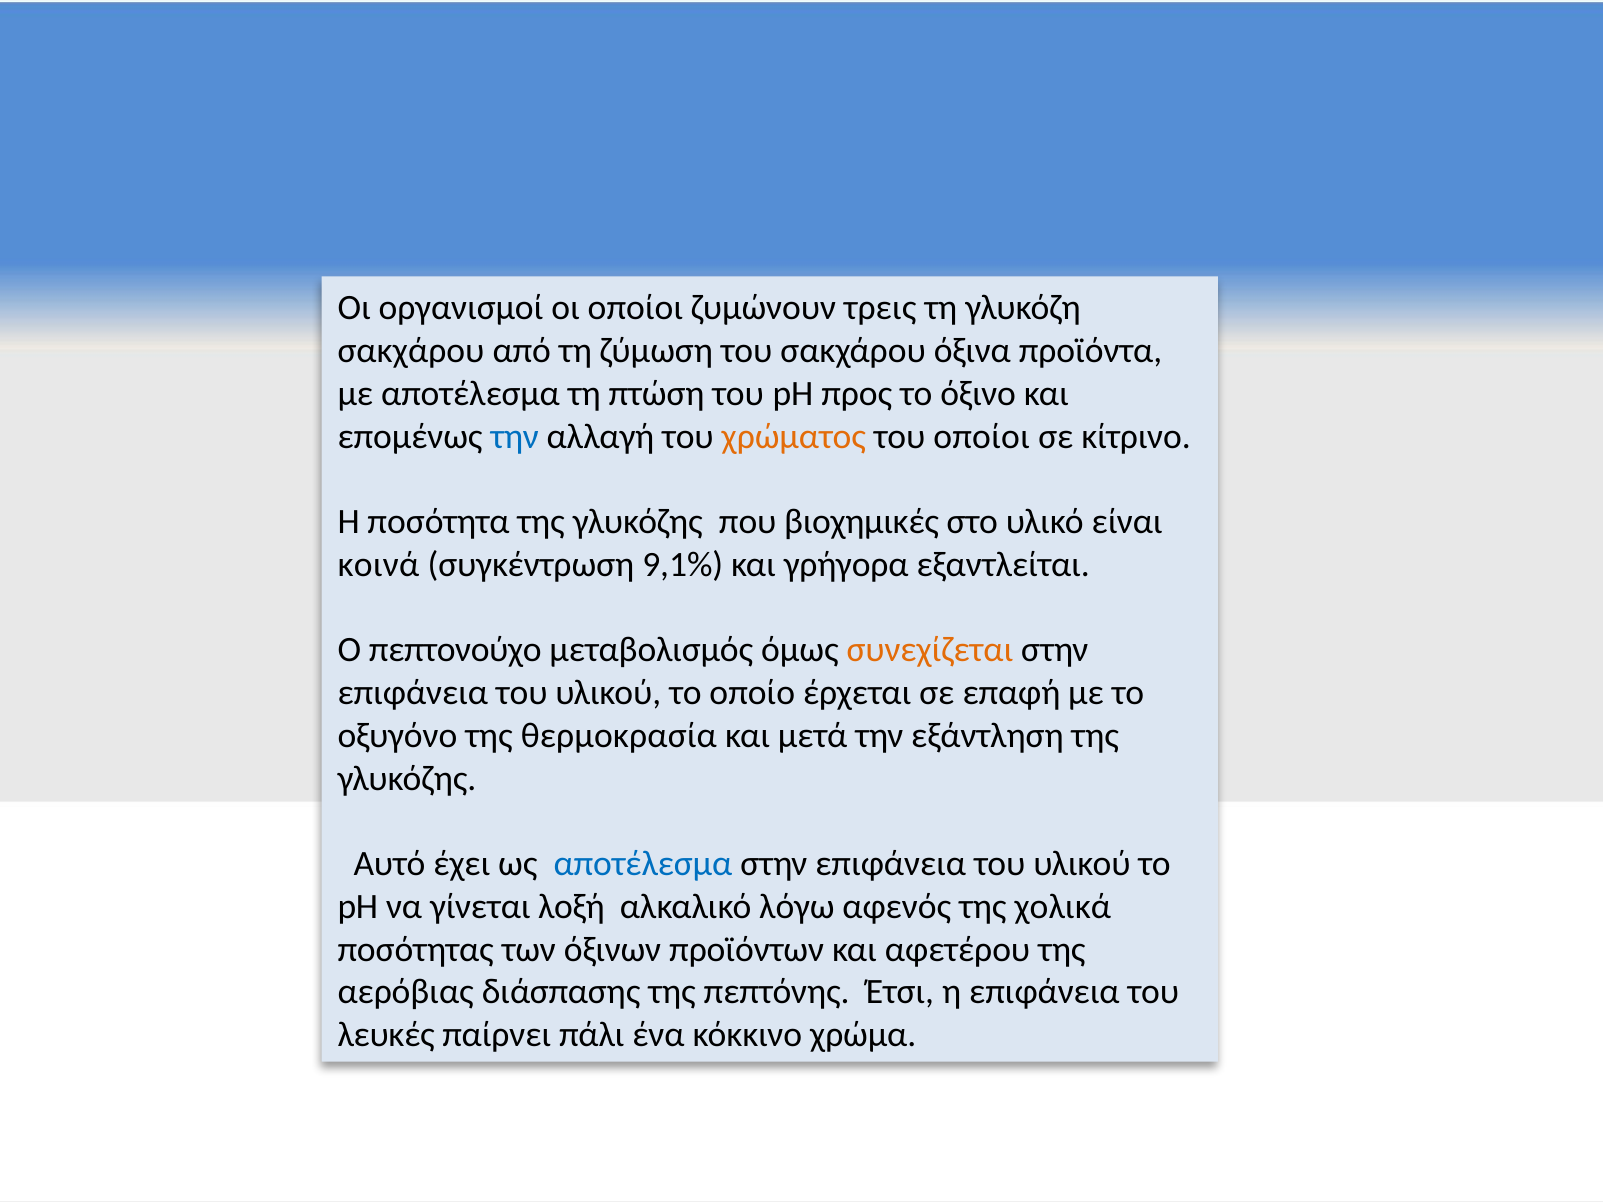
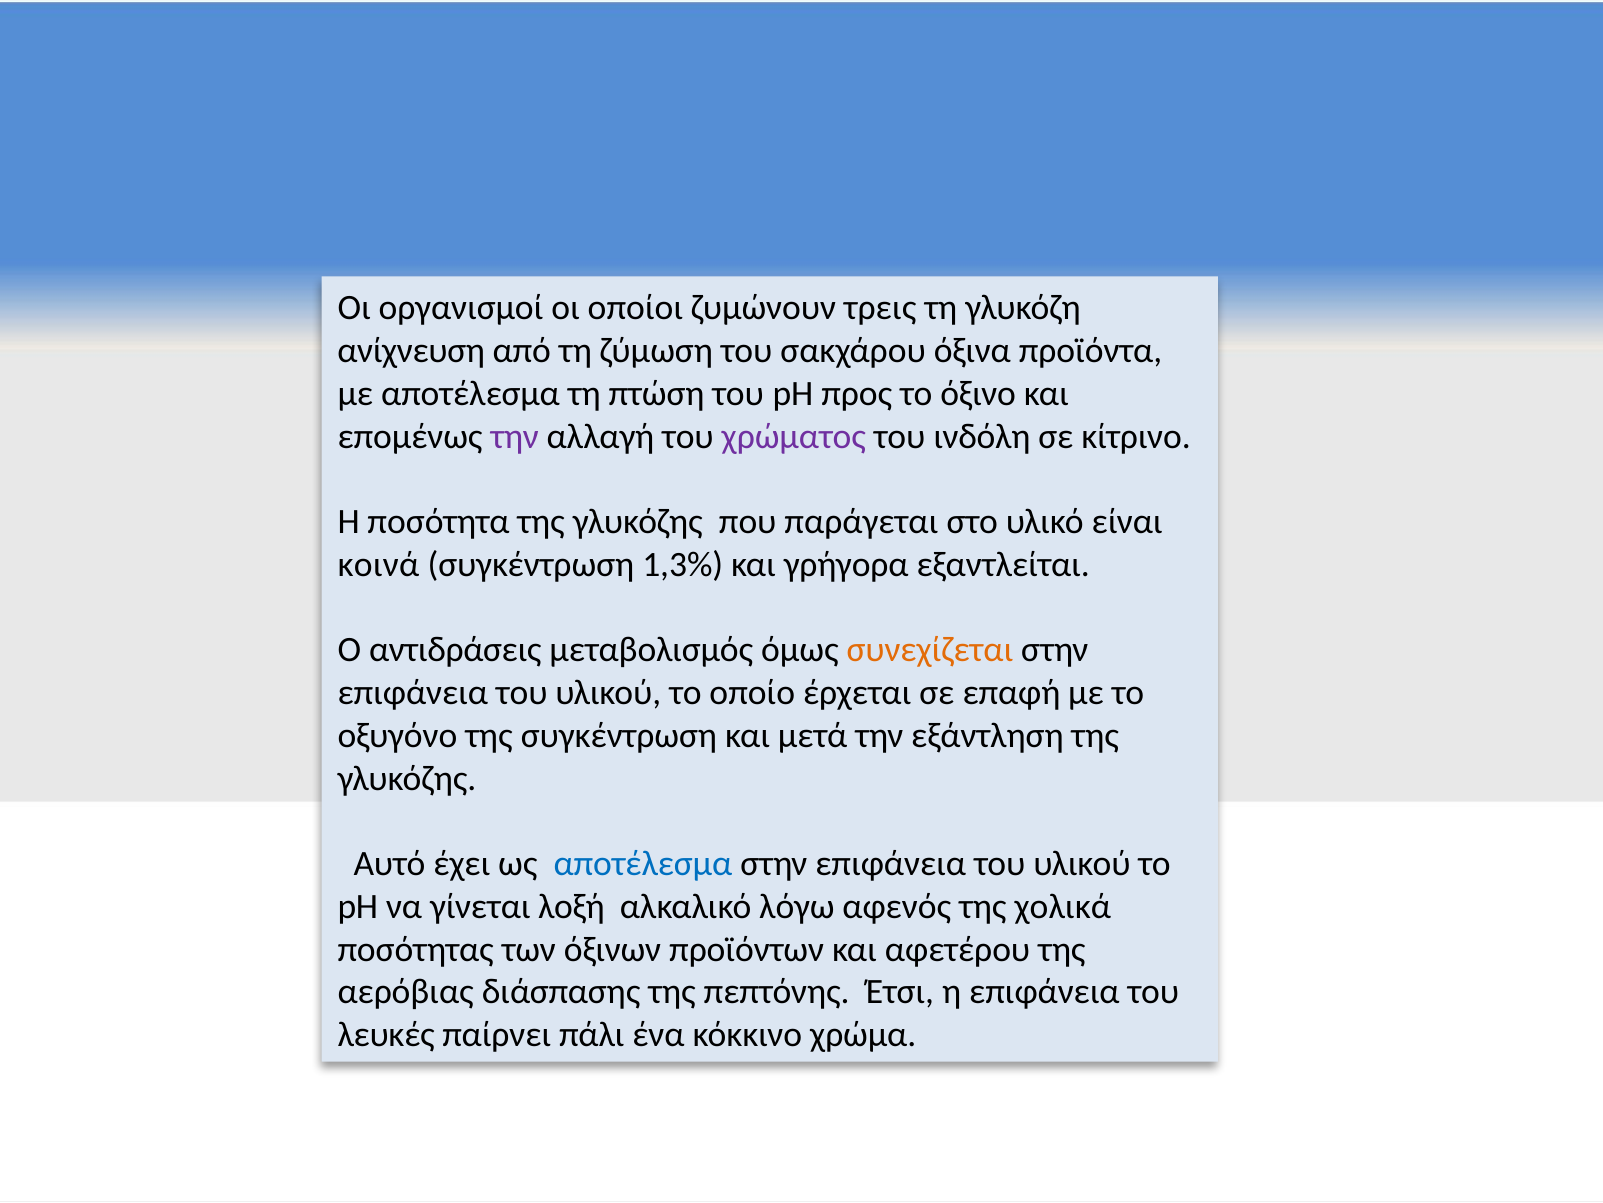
σακχάρου at (411, 351): σακχάρου -> ανίχνευση
την at (515, 436) colour: blue -> purple
χρώματος colour: orange -> purple
του οποίοι: οποίοι -> ινδόλη
βιοχημικές: βιοχημικές -> παράγεται
9,1%: 9,1% -> 1,3%
πεπτονούχο: πεπτονούχο -> αντιδράσεις
της θερμοκρασία: θερμοκρασία -> συγκέντρωση
